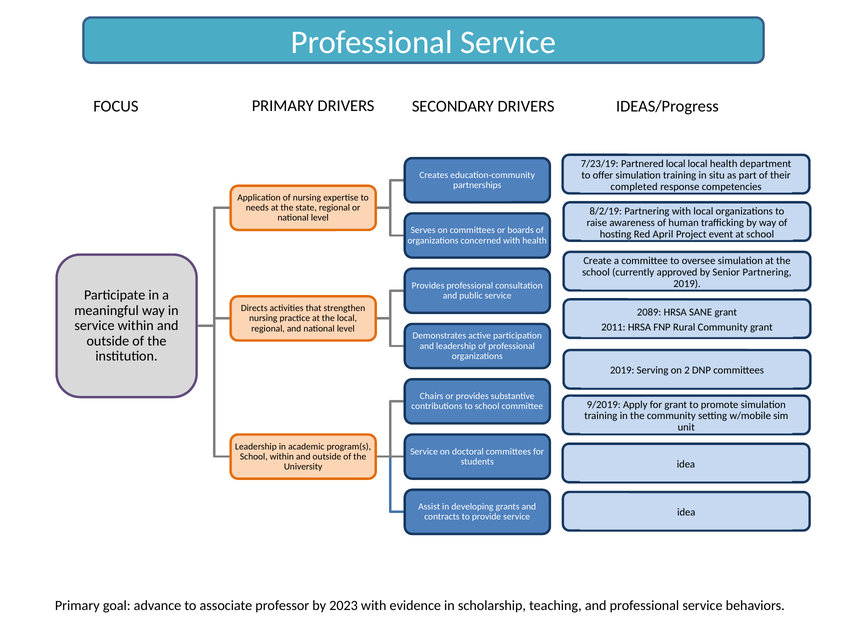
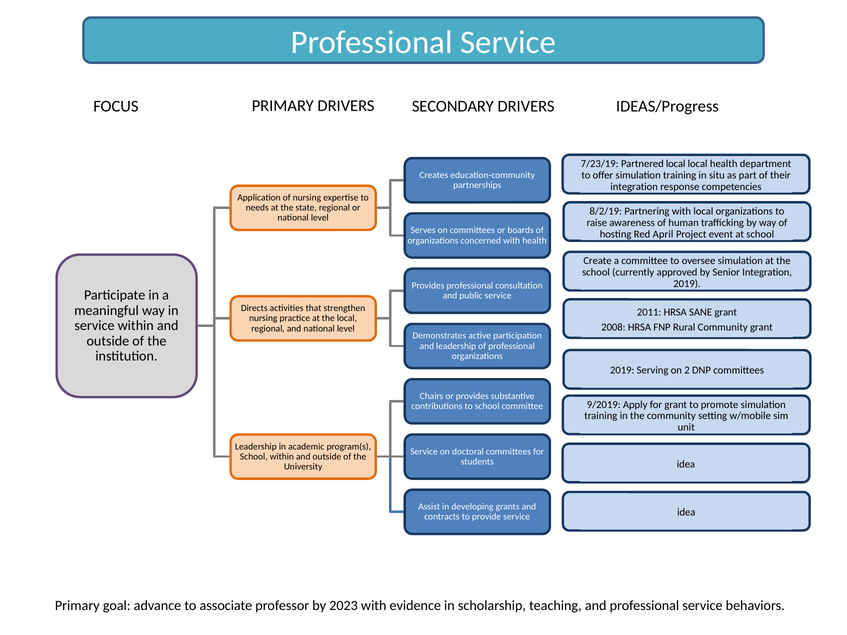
completed at (634, 187): completed -> integration
Senior Partnering: Partnering -> Integration
2089: 2089 -> 2011
2011: 2011 -> 2008
